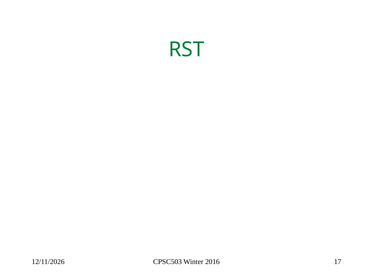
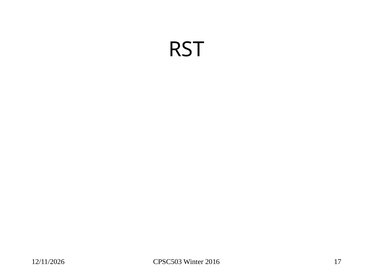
RST colour: green -> black
